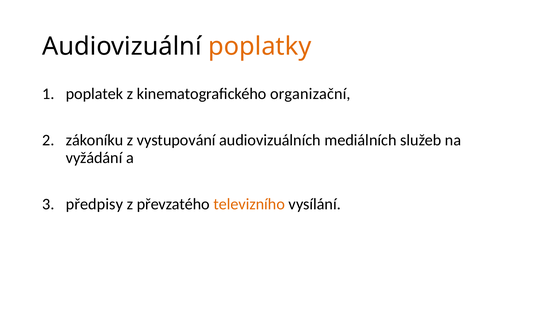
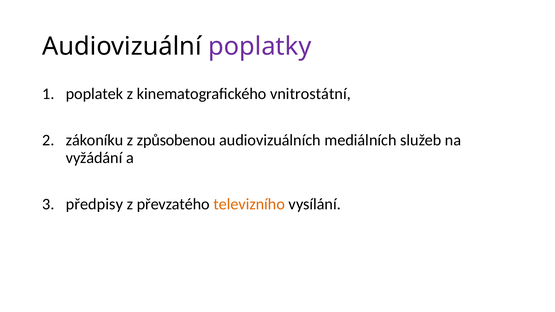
poplatky colour: orange -> purple
organizační: organizační -> vnitrostátní
vystupování: vystupování -> způsobenou
